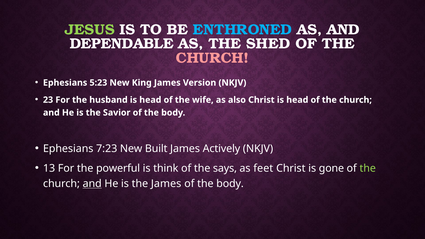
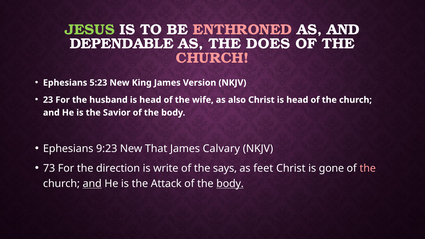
ENTHRONED colour: light blue -> pink
SHED: SHED -> DOES
7:23: 7:23 -> 9:23
Built: Built -> That
Actively: Actively -> Calvary
13: 13 -> 73
powerful: powerful -> direction
think: think -> write
the at (368, 168) colour: light green -> pink
the James: James -> Attack
body at (230, 184) underline: none -> present
